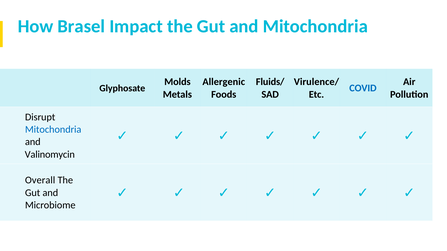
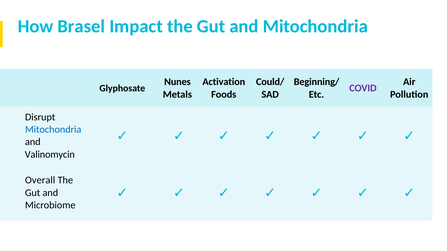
Molds: Molds -> Nunes
Allergenic: Allergenic -> Activation
Fluids/: Fluids/ -> Could/
Virulence/: Virulence/ -> Beginning/
COVID colour: blue -> purple
